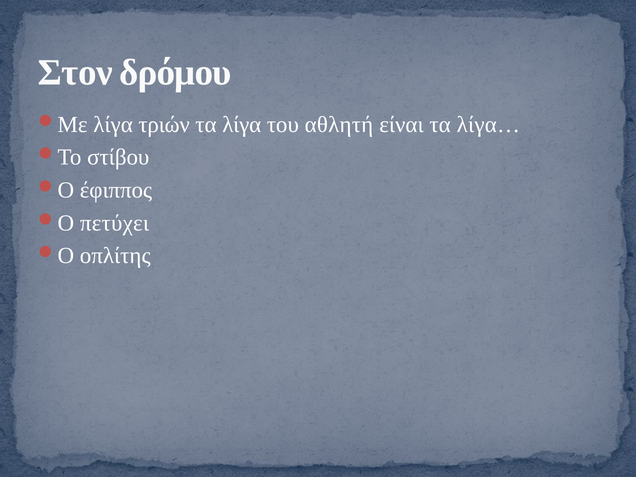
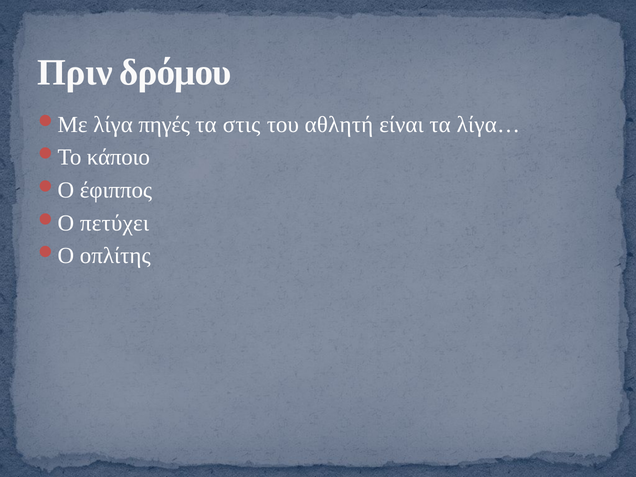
Στον: Στον -> Πριν
τριών: τριών -> πηγές
τα λίγα: λίγα -> στις
στίβου: στίβου -> κάποιο
